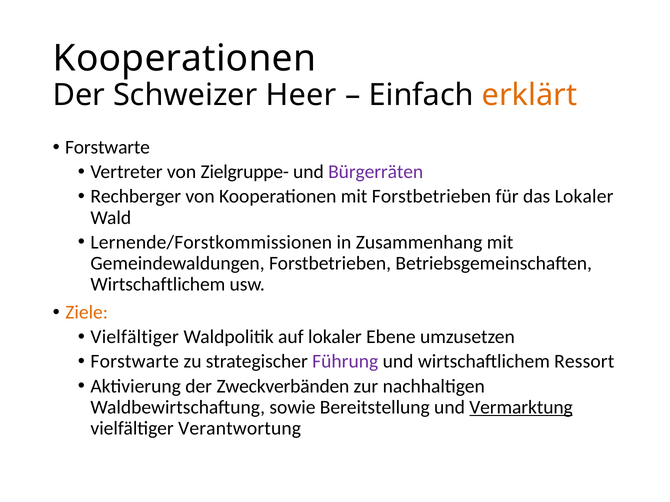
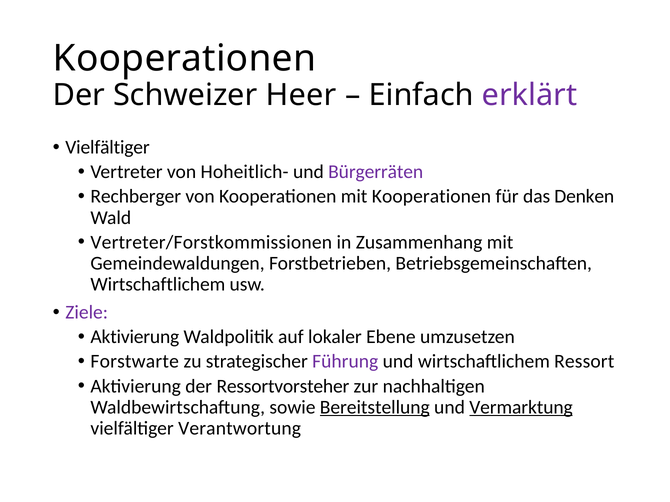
erklärt colour: orange -> purple
Forstwarte at (108, 148): Forstwarte -> Vielfältiger
Zielgruppe-: Zielgruppe- -> Hoheitlich-
mit Forstbetrieben: Forstbetrieben -> Kooperationen
das Lokaler: Lokaler -> Denken
Lernende/Forstkommissionen: Lernende/Forstkommissionen -> Vertreter/Forstkommissionen
Ziele colour: orange -> purple
Vielfältiger at (135, 337): Vielfältiger -> Aktivierung
Zweckverbänden: Zweckverbänden -> Ressortvorsteher
Bereitstellung underline: none -> present
